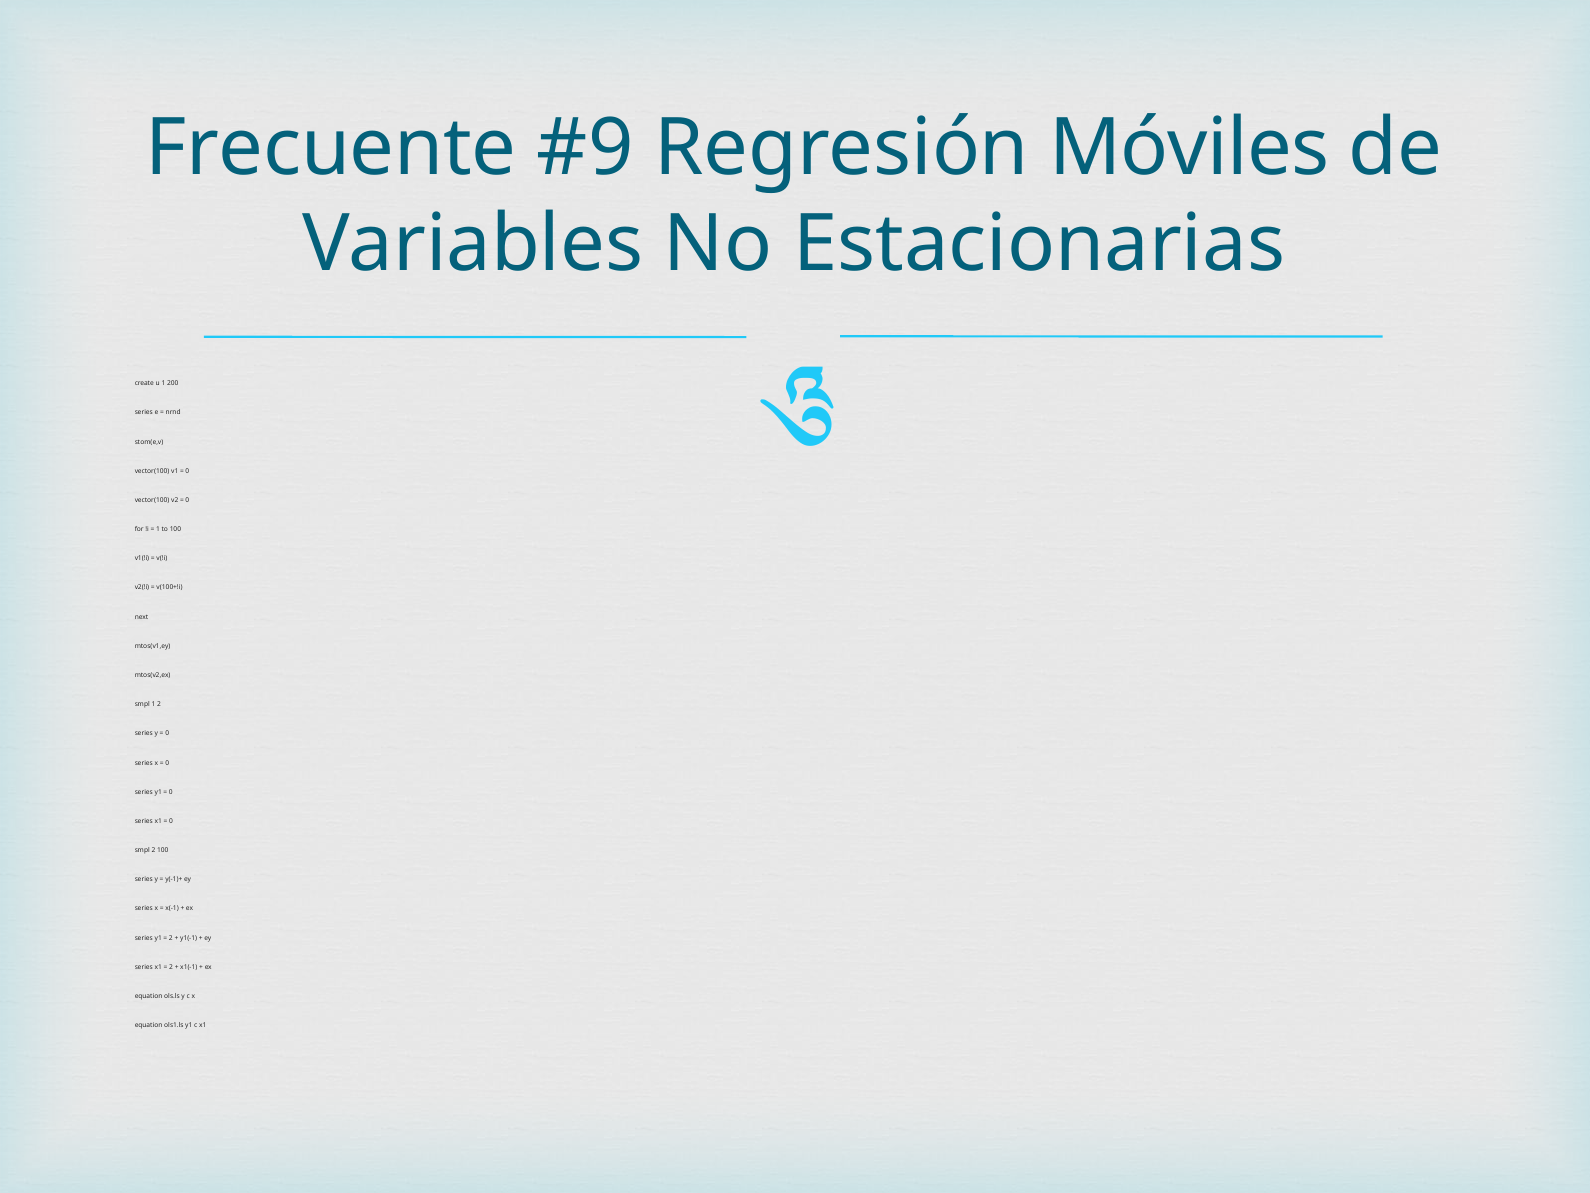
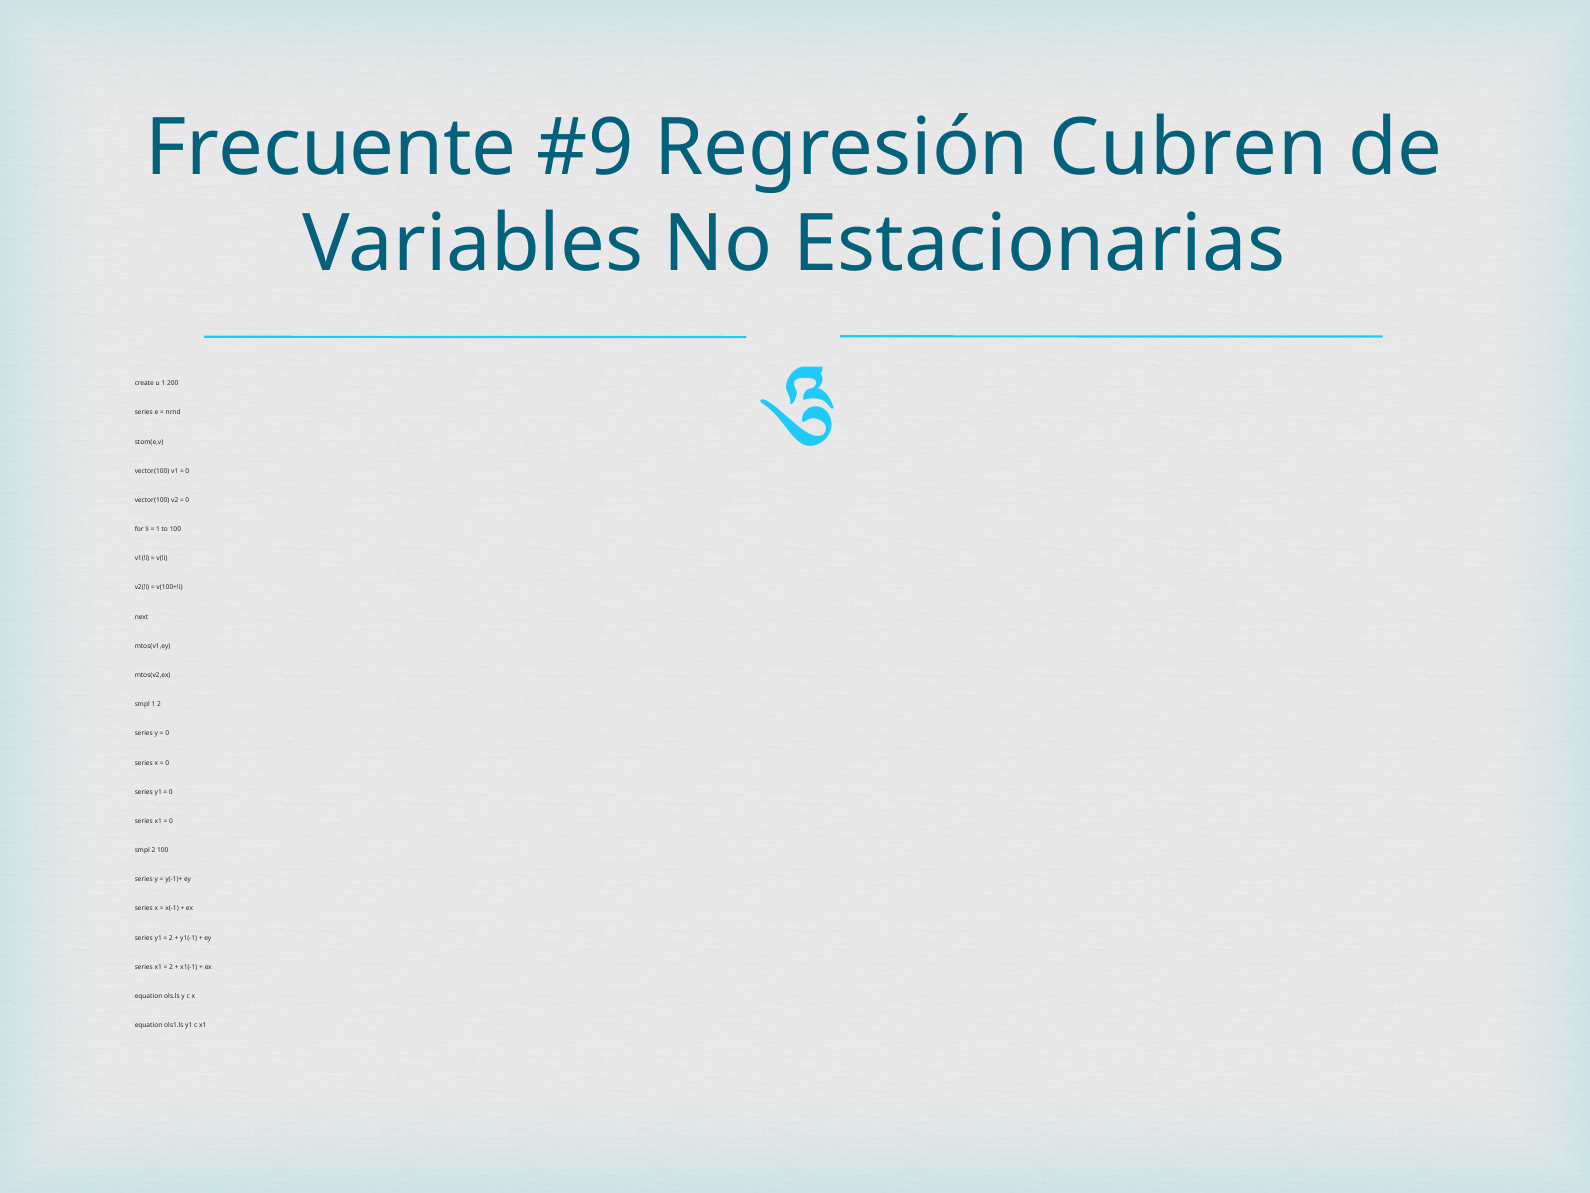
Móviles: Móviles -> Cubren
